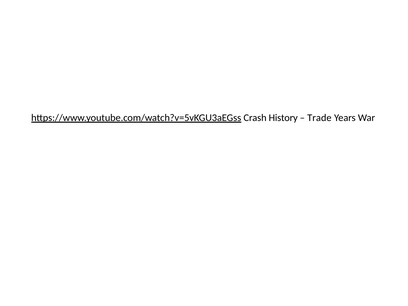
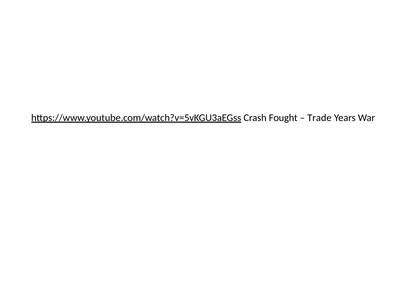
History: History -> Fought
